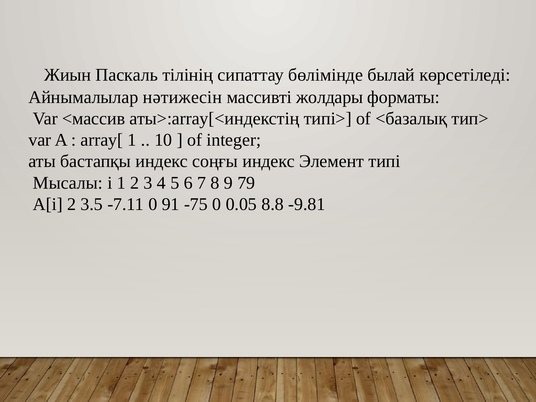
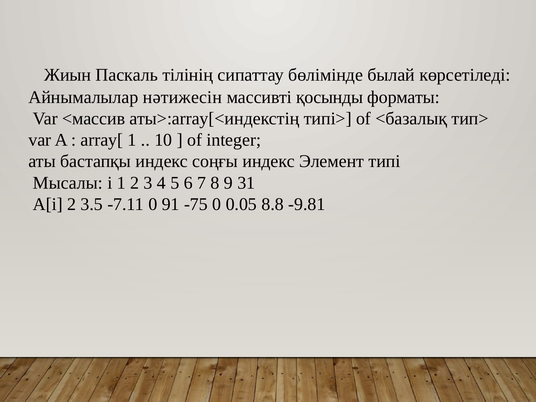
жолдары: жолдары -> қосынды
79: 79 -> 31
